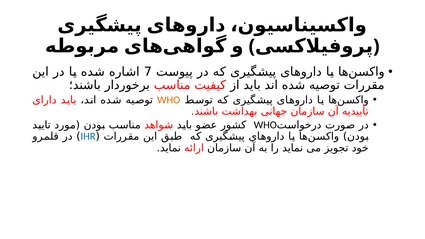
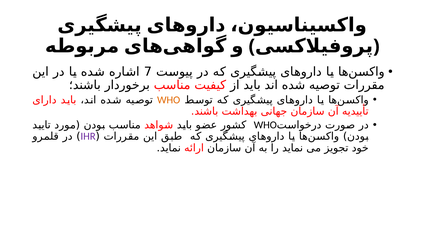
IHR colour: blue -> purple
